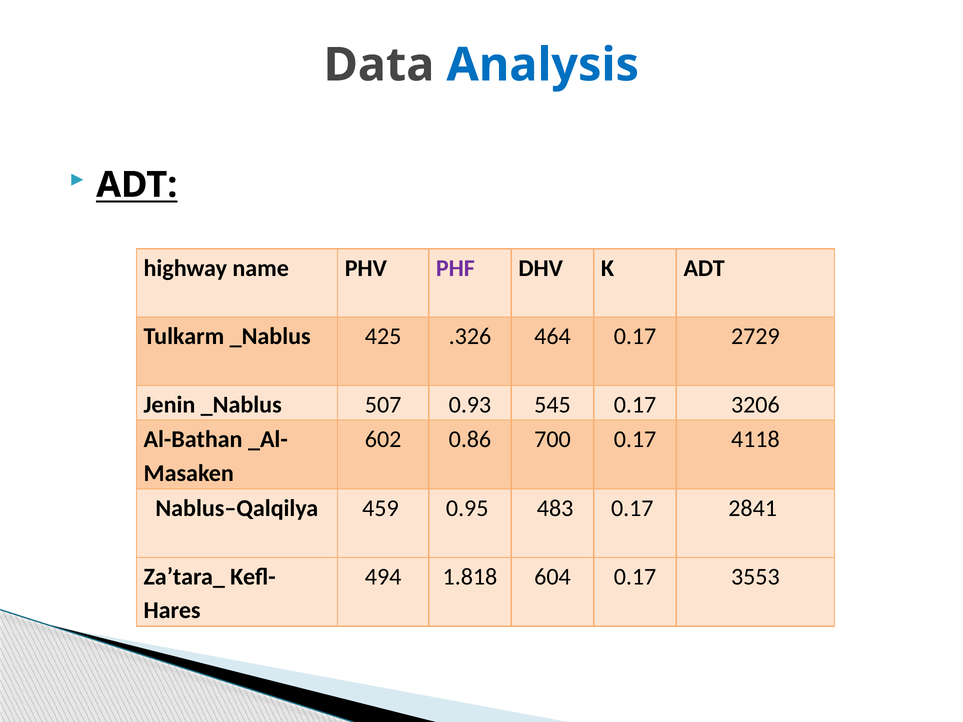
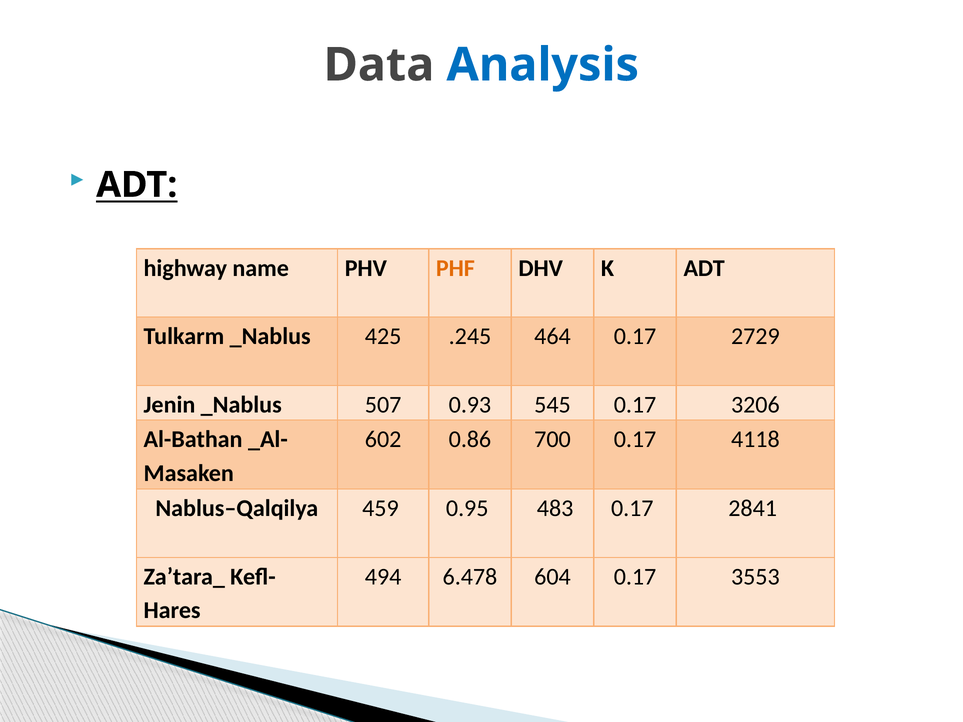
PHF colour: purple -> orange
.326: .326 -> .245
1.818: 1.818 -> 6.478
